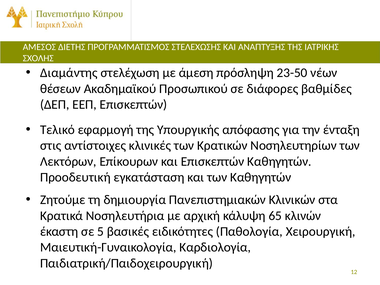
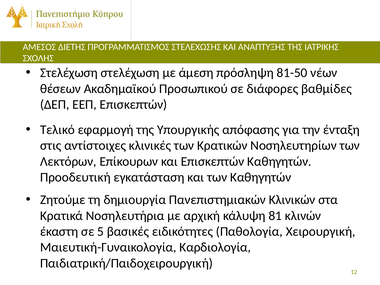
Διαμάντης at (69, 73): Διαμάντης -> Στελέχωση
23-50: 23-50 -> 81-50
65: 65 -> 81
